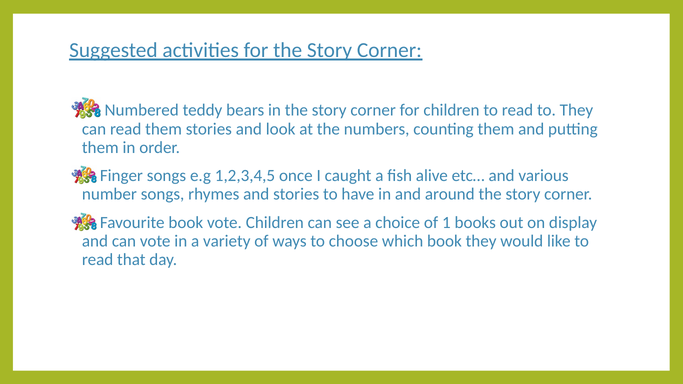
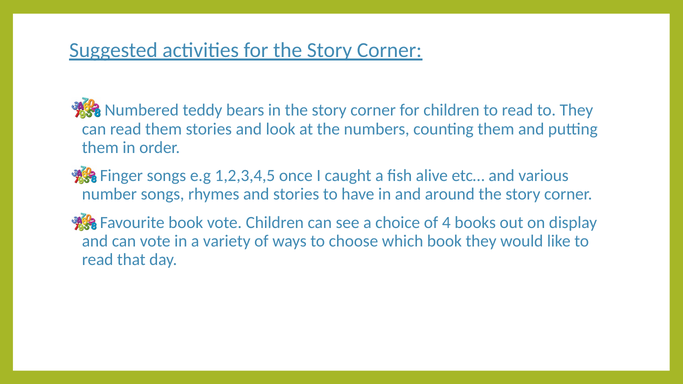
1: 1 -> 4
